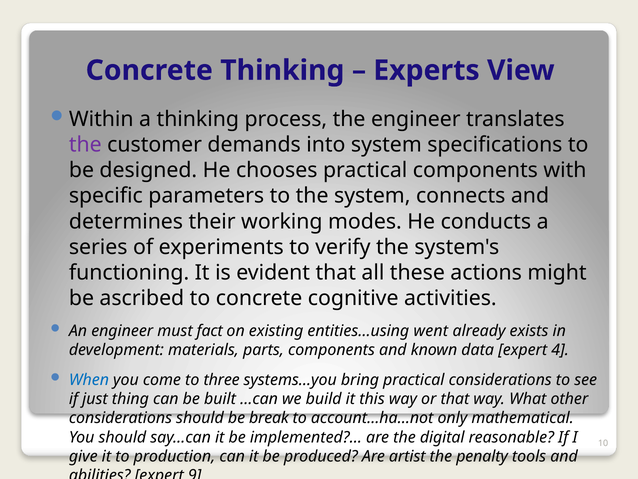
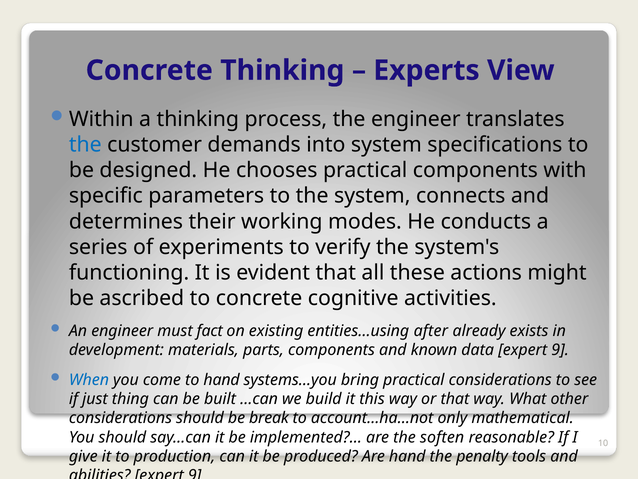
the at (85, 145) colour: purple -> blue
went: went -> after
data expert 4: 4 -> 9
to three: three -> hand
digital: digital -> soften
Are artist: artist -> hand
